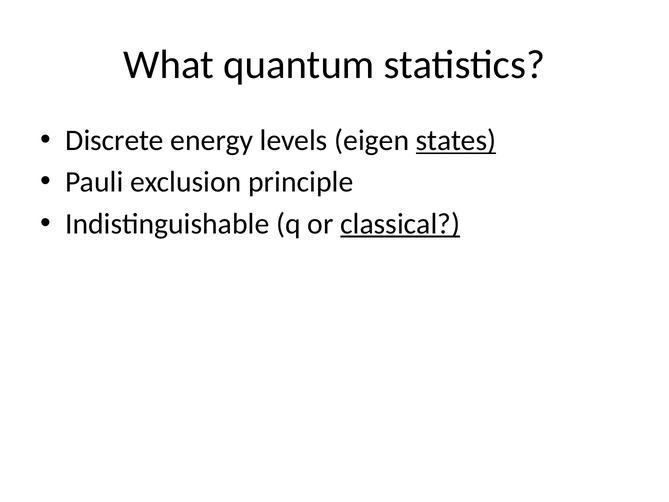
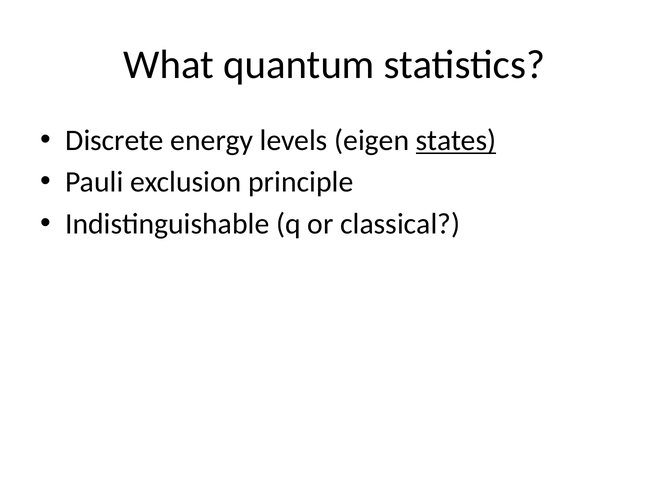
classical underline: present -> none
